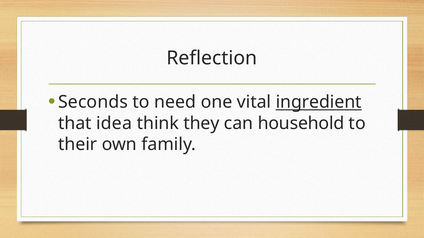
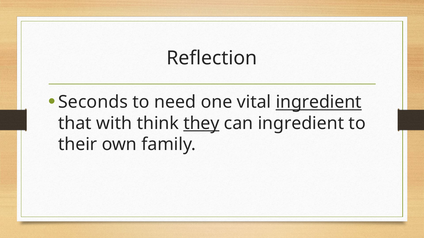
idea: idea -> with
they underline: none -> present
can household: household -> ingredient
